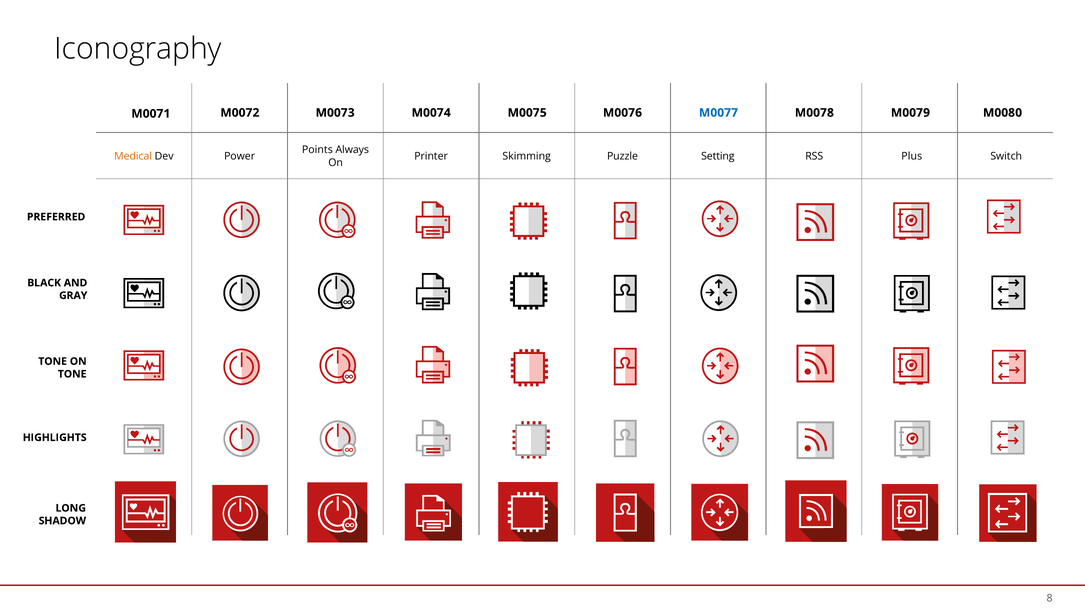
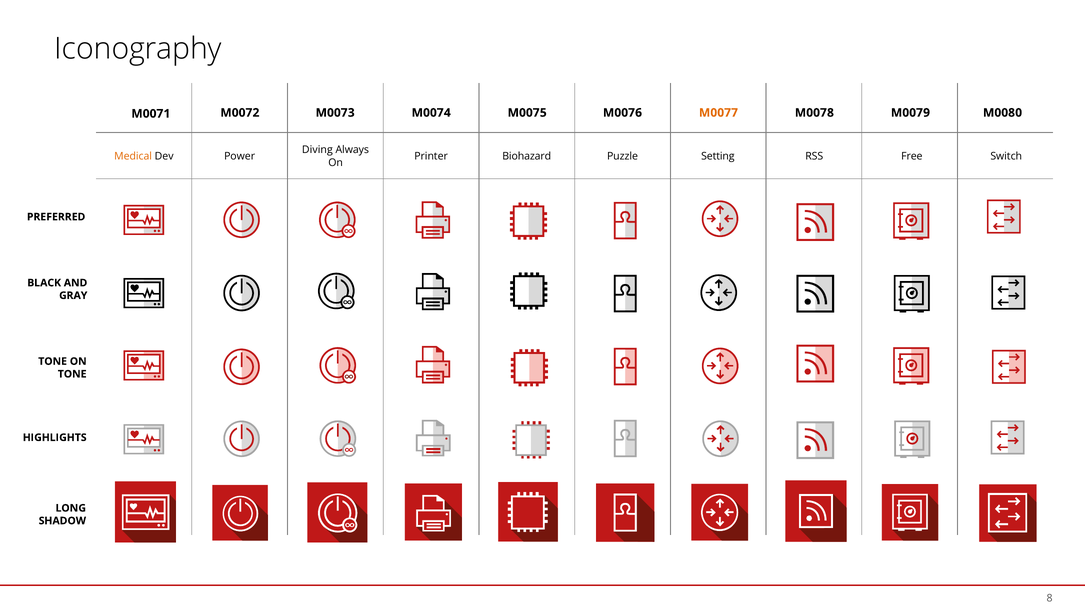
M0077 colour: blue -> orange
Points: Points -> Diving
Skimming: Skimming -> Biohazard
Plus: Plus -> Free
